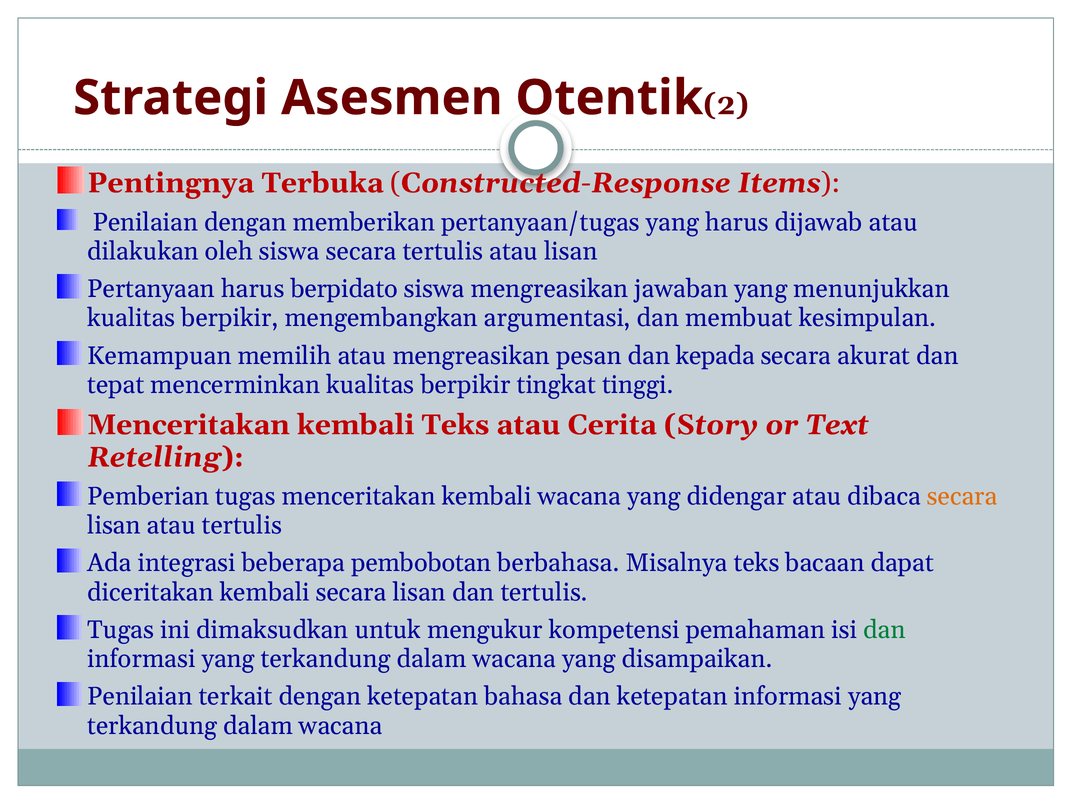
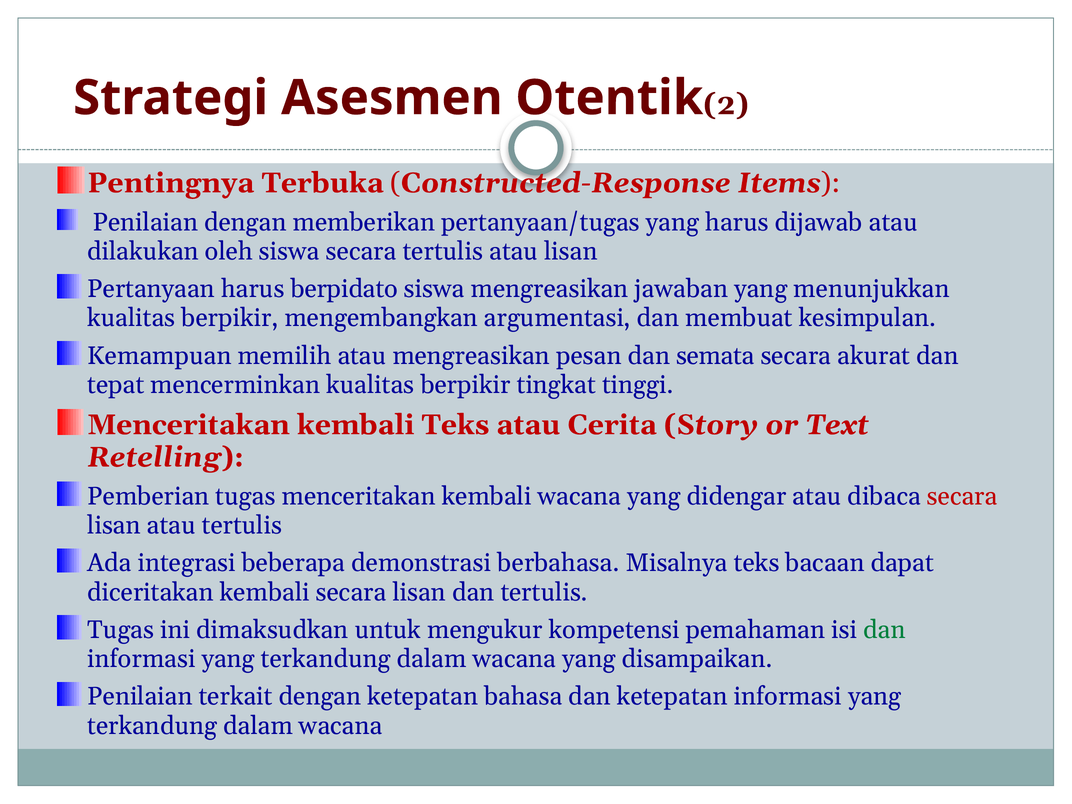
kepada: kepada -> semata
secara at (962, 496) colour: orange -> red
pembobotan: pembobotan -> demonstrasi
